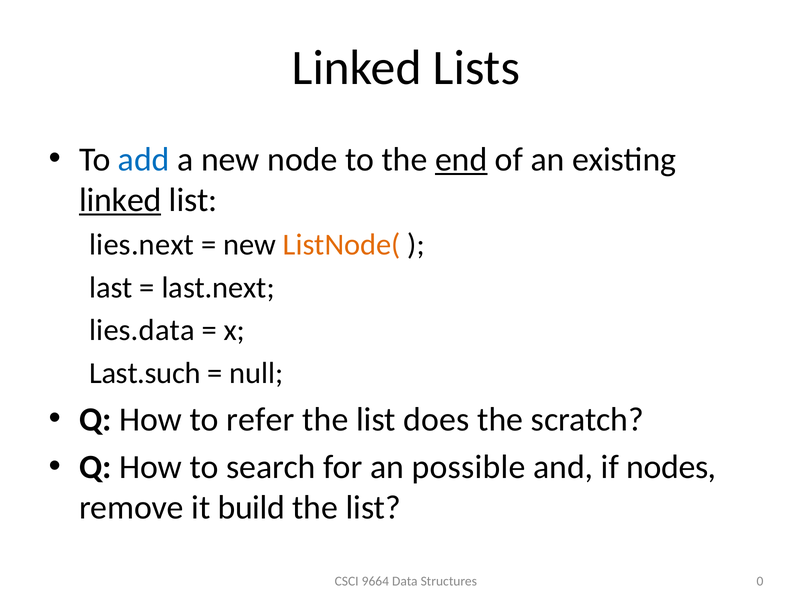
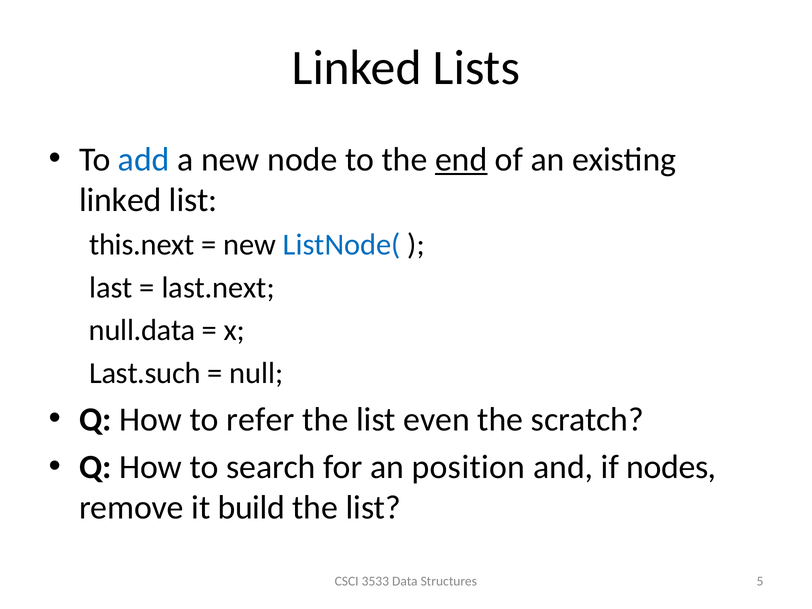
linked at (120, 200) underline: present -> none
lies.next: lies.next -> this.next
ListNode( colour: orange -> blue
lies.data: lies.data -> null.data
does: does -> even
possible: possible -> position
9664: 9664 -> 3533
0: 0 -> 5
